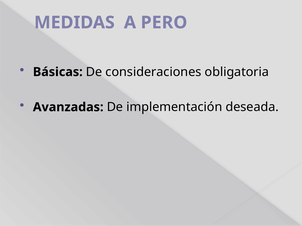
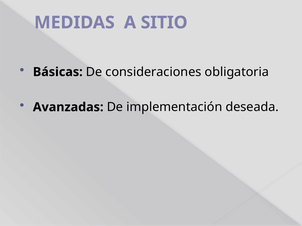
PERO: PERO -> SITIO
